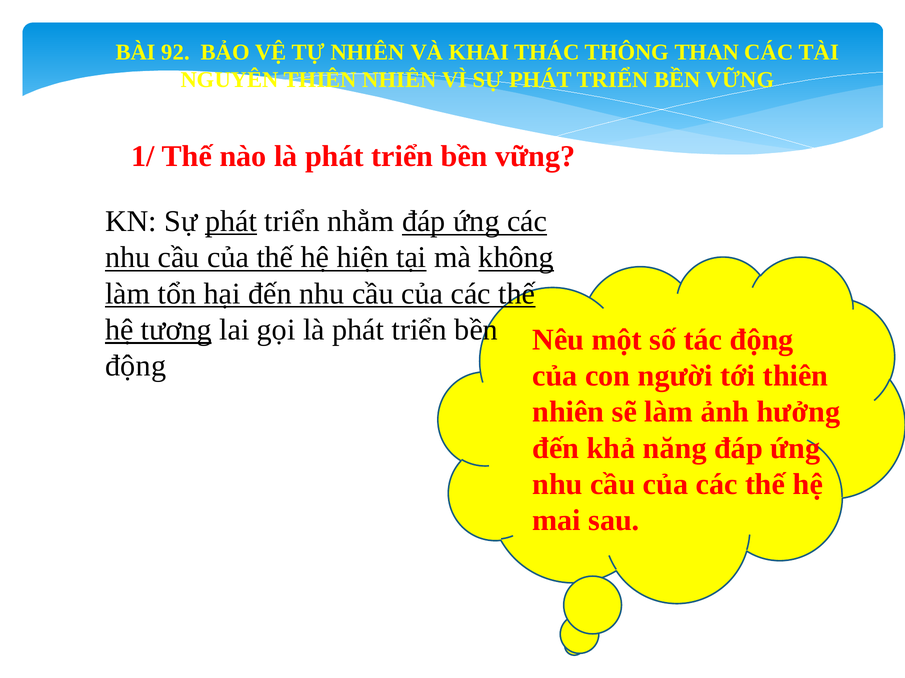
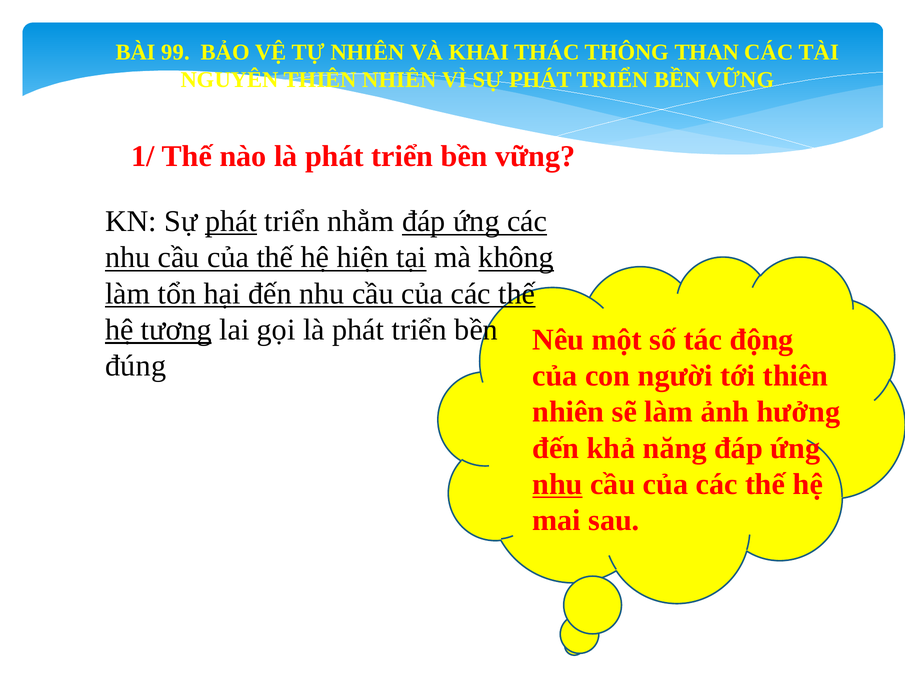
92: 92 -> 99
động at (136, 366): động -> đúng
nhu at (557, 485) underline: none -> present
